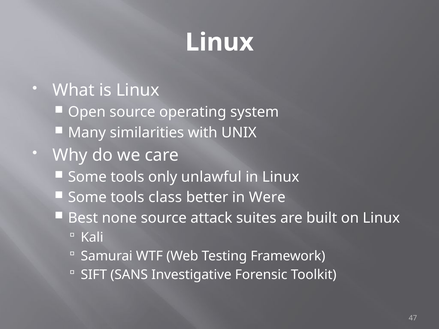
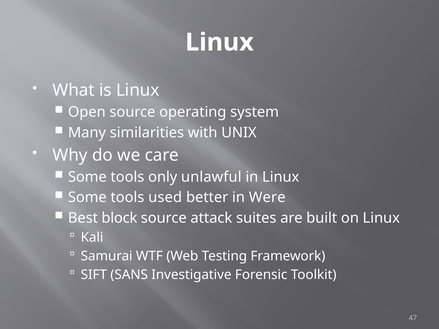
class: class -> used
none: none -> block
